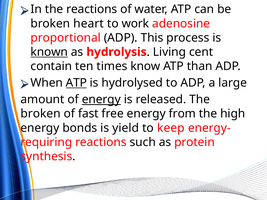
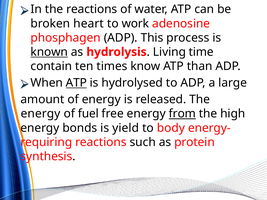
proportional: proportional -> phosphagen
cent: cent -> time
energy at (101, 100) underline: present -> none
broken at (41, 114): broken -> energy
fast: fast -> fuel
from underline: none -> present
keep: keep -> body
